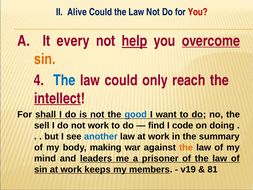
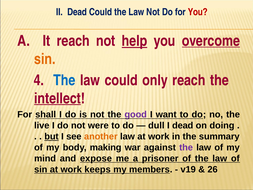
II Alive: Alive -> Dead
It every: every -> reach
good colour: blue -> purple
sell: sell -> live
not work: work -> were
find: find -> dull
I code: code -> dead
but underline: none -> present
another colour: blue -> orange
the at (186, 147) colour: orange -> purple
leaders: leaders -> expose
81: 81 -> 26
